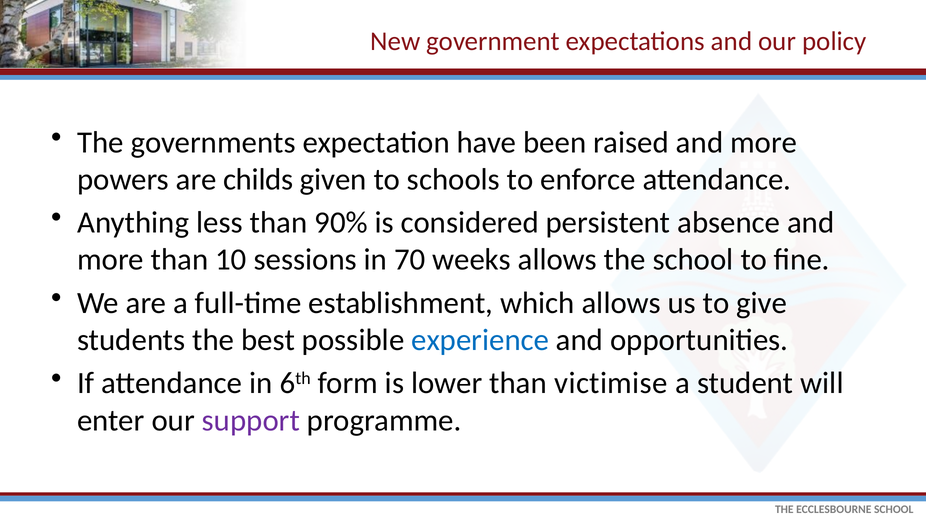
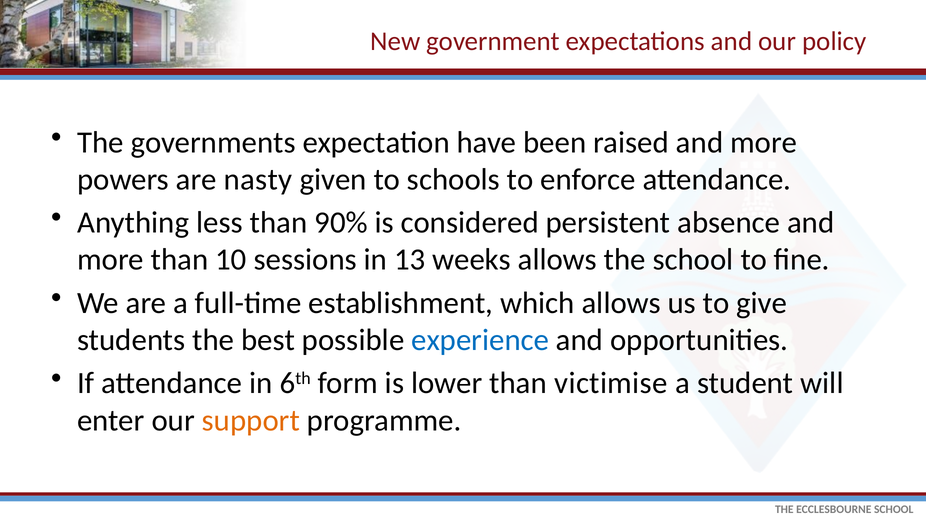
childs: childs -> nasty
70: 70 -> 13
support colour: purple -> orange
